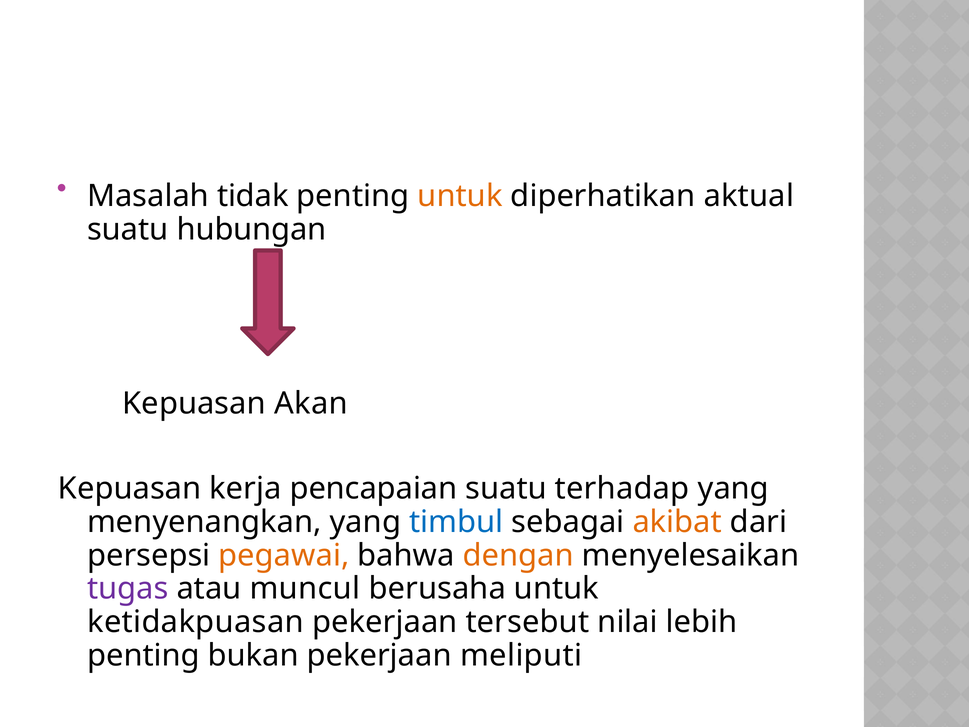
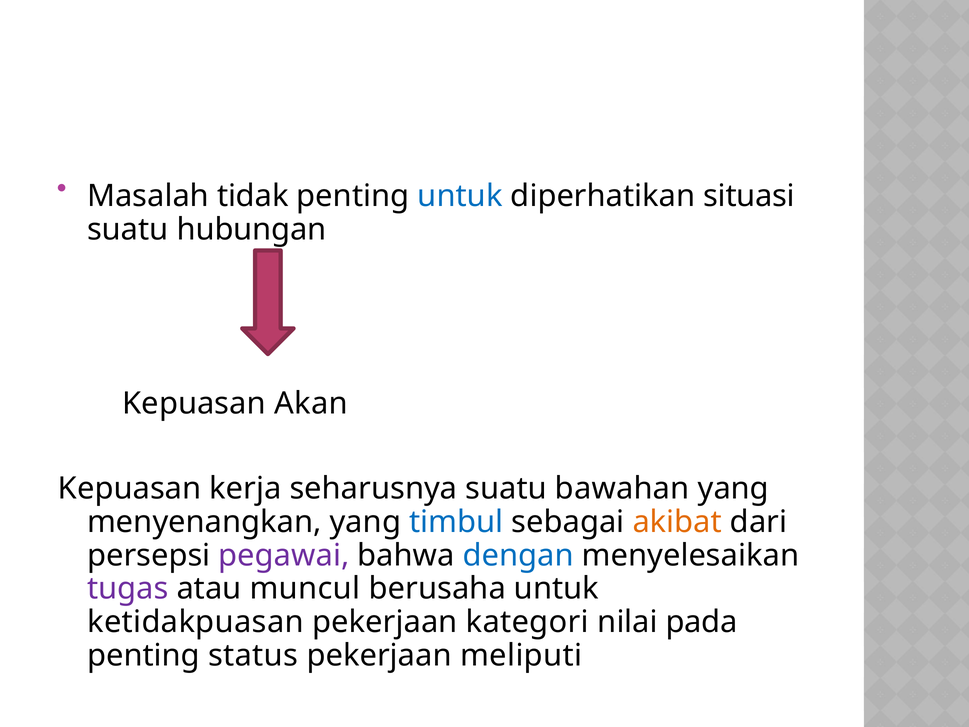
untuk at (460, 196) colour: orange -> blue
aktual: aktual -> situasi
pencapaian: pencapaian -> seharusnya
terhadap: terhadap -> bawahan
pegawai colour: orange -> purple
dengan colour: orange -> blue
tersebut: tersebut -> kategori
lebih: lebih -> pada
bukan: bukan -> status
